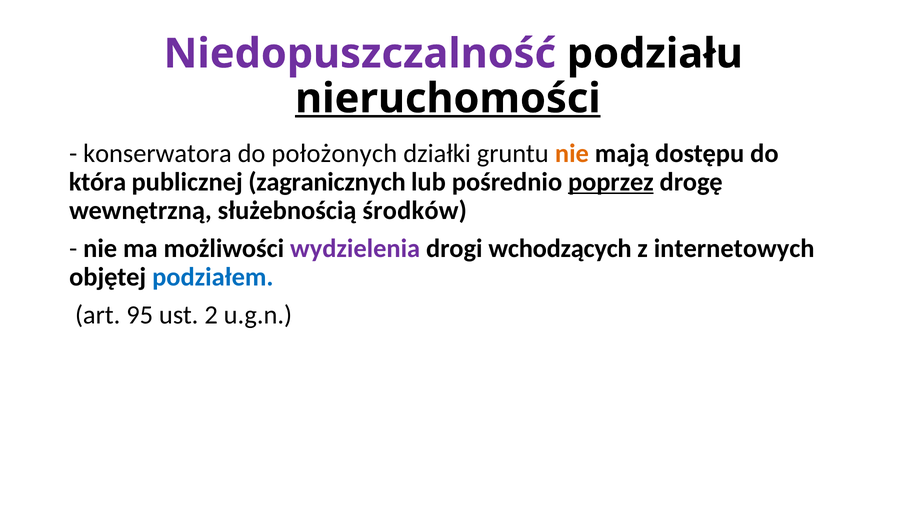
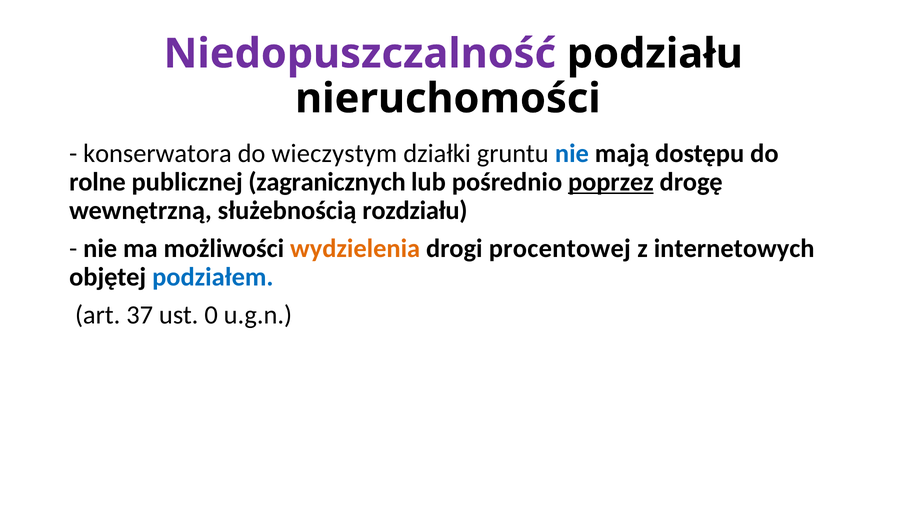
nieruchomości underline: present -> none
położonych: położonych -> wieczystym
nie at (572, 153) colour: orange -> blue
która: która -> rolne
środków: środków -> rozdziału
wydzielenia colour: purple -> orange
wchodzących: wchodzących -> procentowej
95: 95 -> 37
2: 2 -> 0
